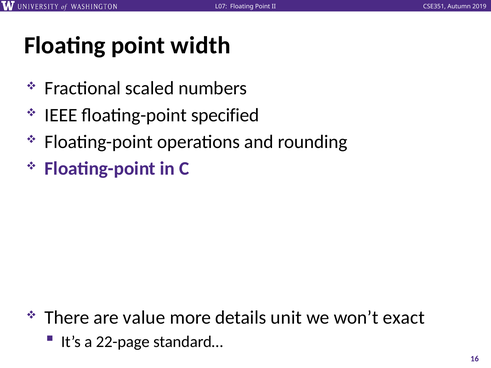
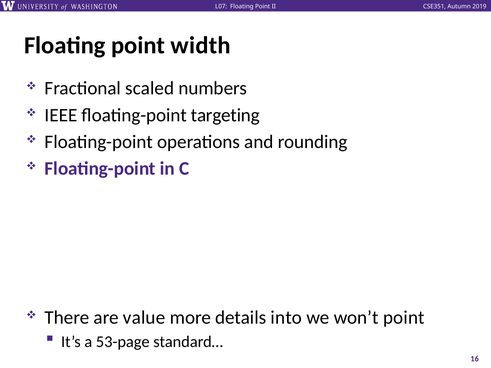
specified: specified -> targeting
unit: unit -> into
won’t exact: exact -> point
22-page: 22-page -> 53-page
